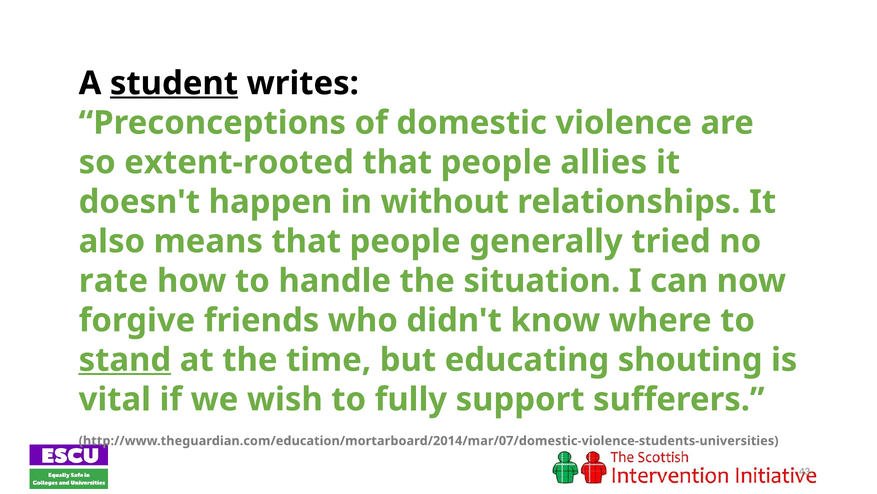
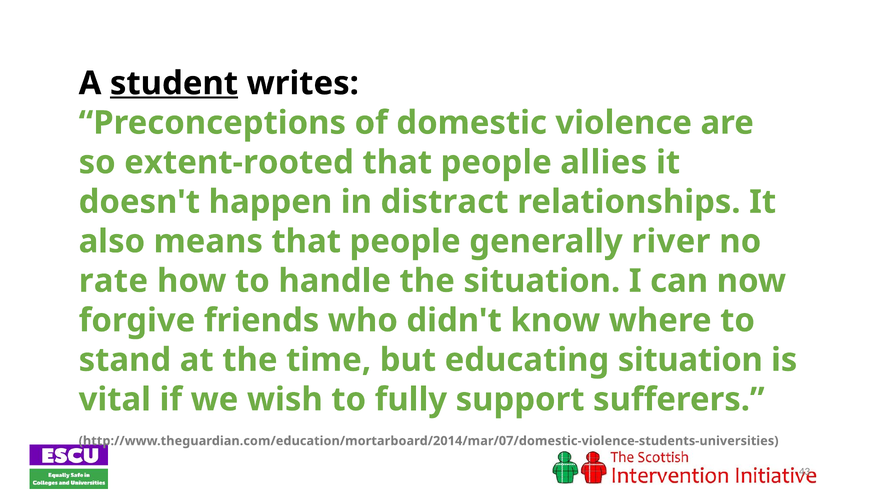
without: without -> distract
tried: tried -> river
stand underline: present -> none
educating shouting: shouting -> situation
